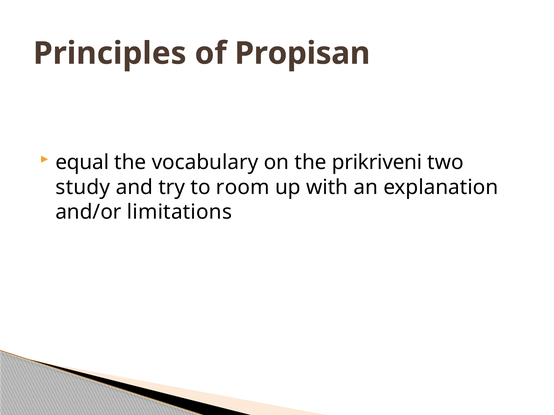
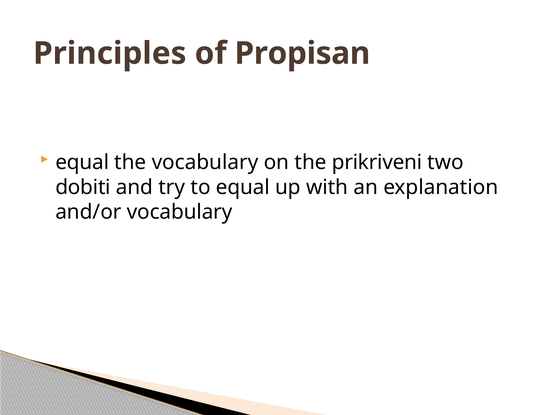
study: study -> dobiti
to room: room -> equal
and/or limitations: limitations -> vocabulary
